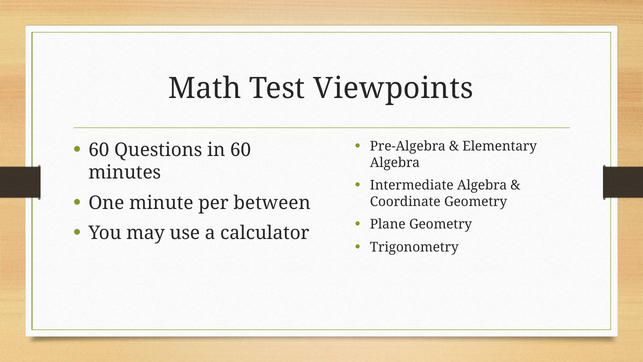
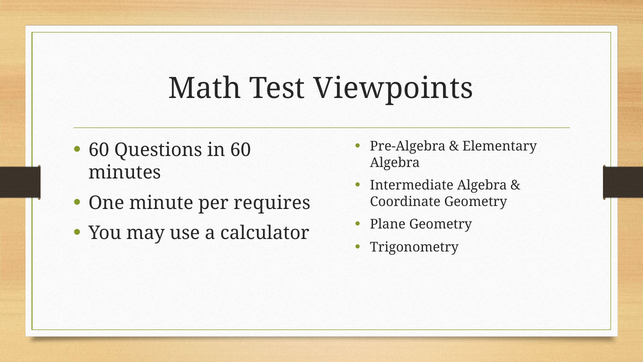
between: between -> requires
